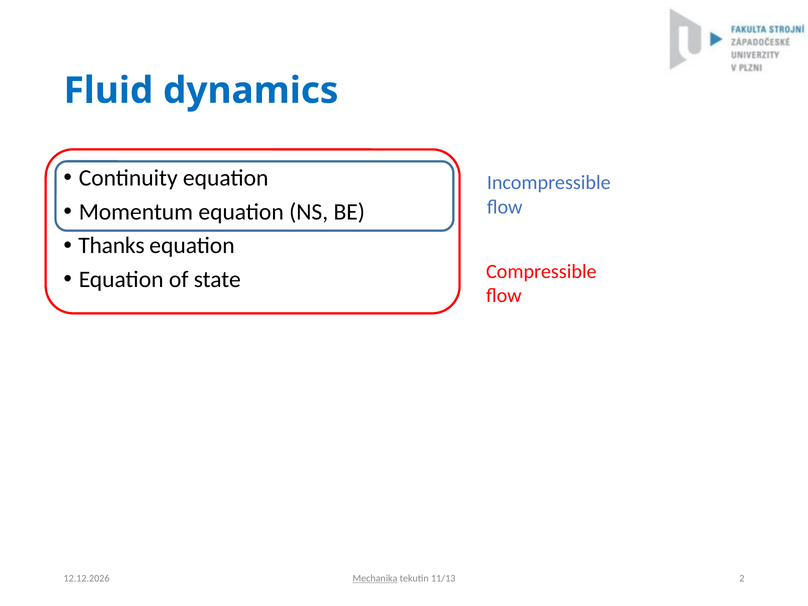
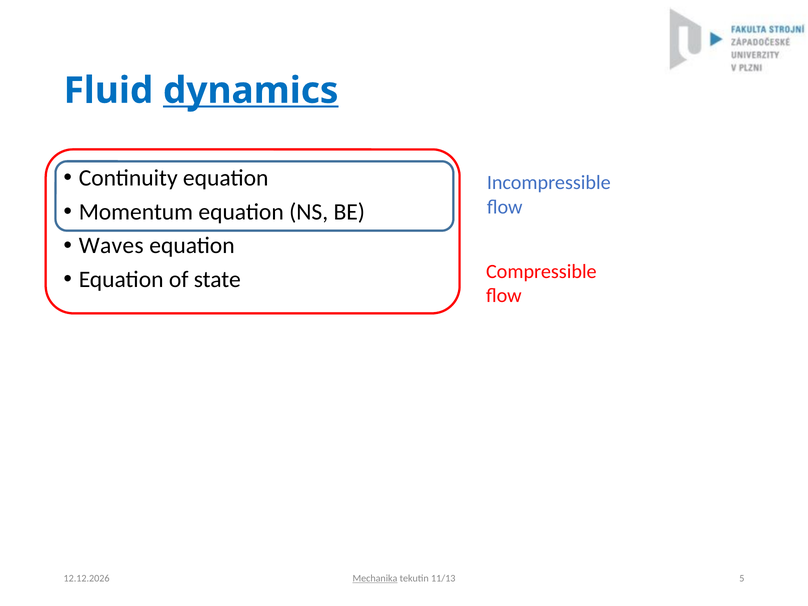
dynamics underline: none -> present
Thanks: Thanks -> Waves
2: 2 -> 5
